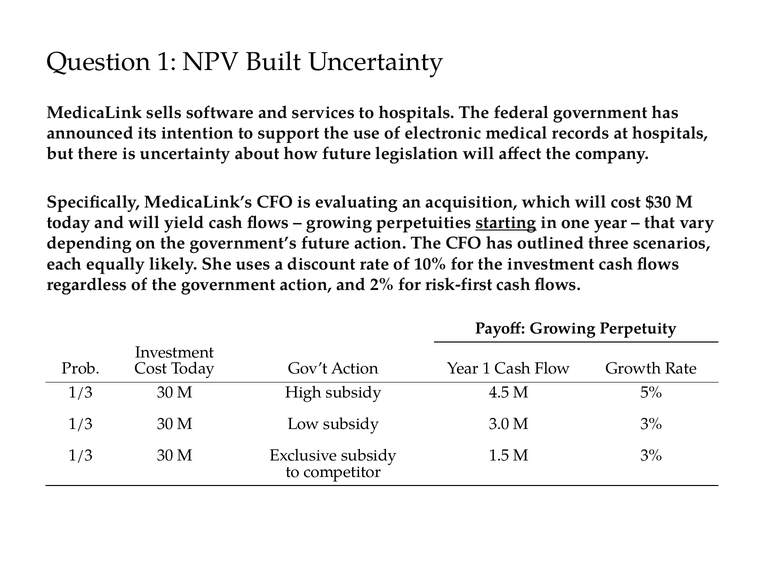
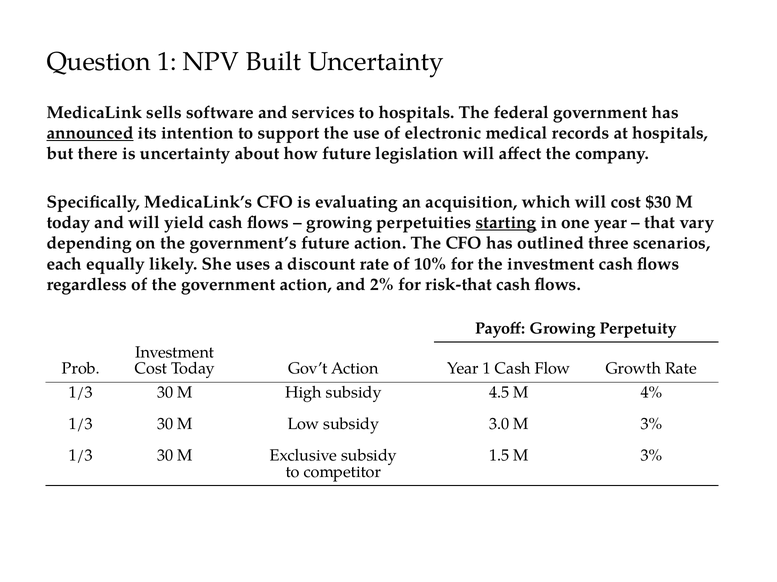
announced underline: none -> present
risk-first: risk-first -> risk-that
5%: 5% -> 4%
